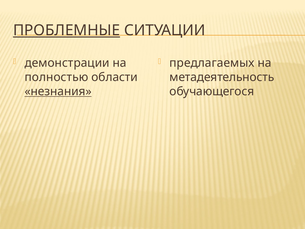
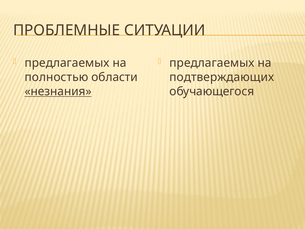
ПРОБЛЕМНЫЕ underline: present -> none
демонстрации at (67, 63): демонстрации -> предлагаемых
метадеятельность: метадеятельность -> подтверждающих
